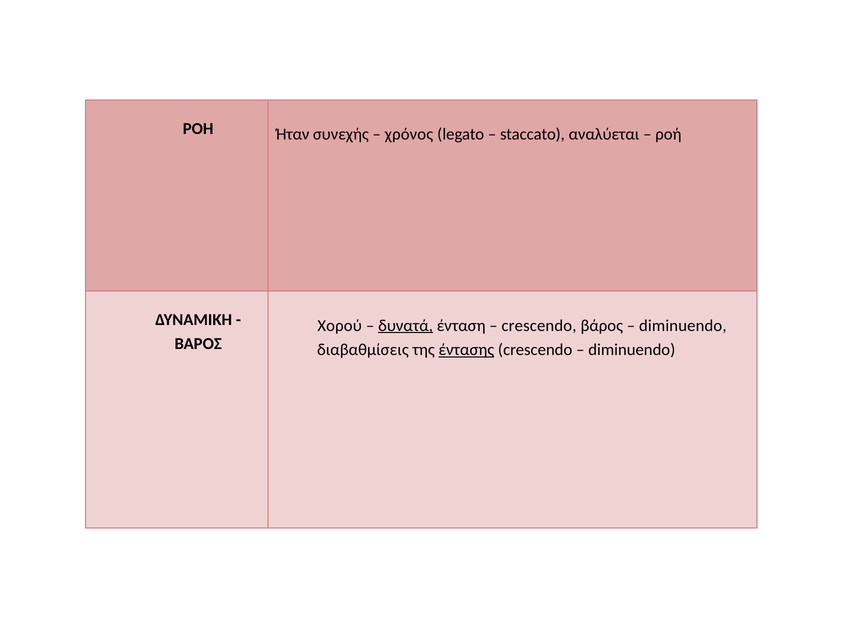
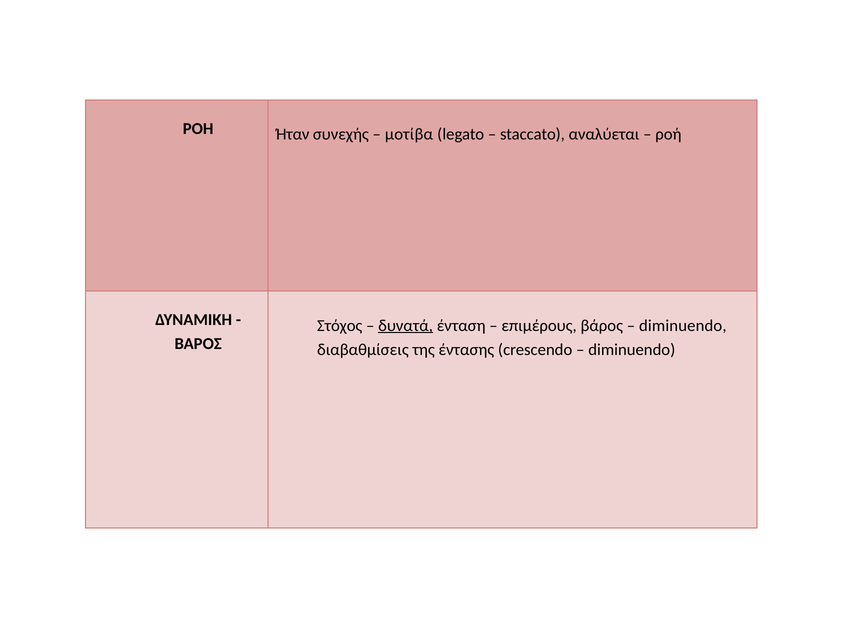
χρόνος: χρόνος -> μοτίβα
Χορού: Χορού -> Στόχος
crescendo at (539, 326): crescendo -> επιμέρους
έντασης underline: present -> none
